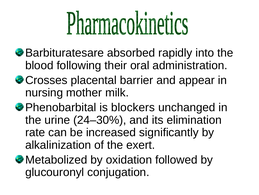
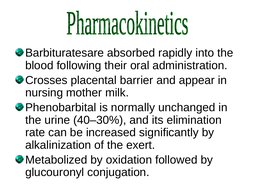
blockers: blockers -> normally
24–30%: 24–30% -> 40–30%
